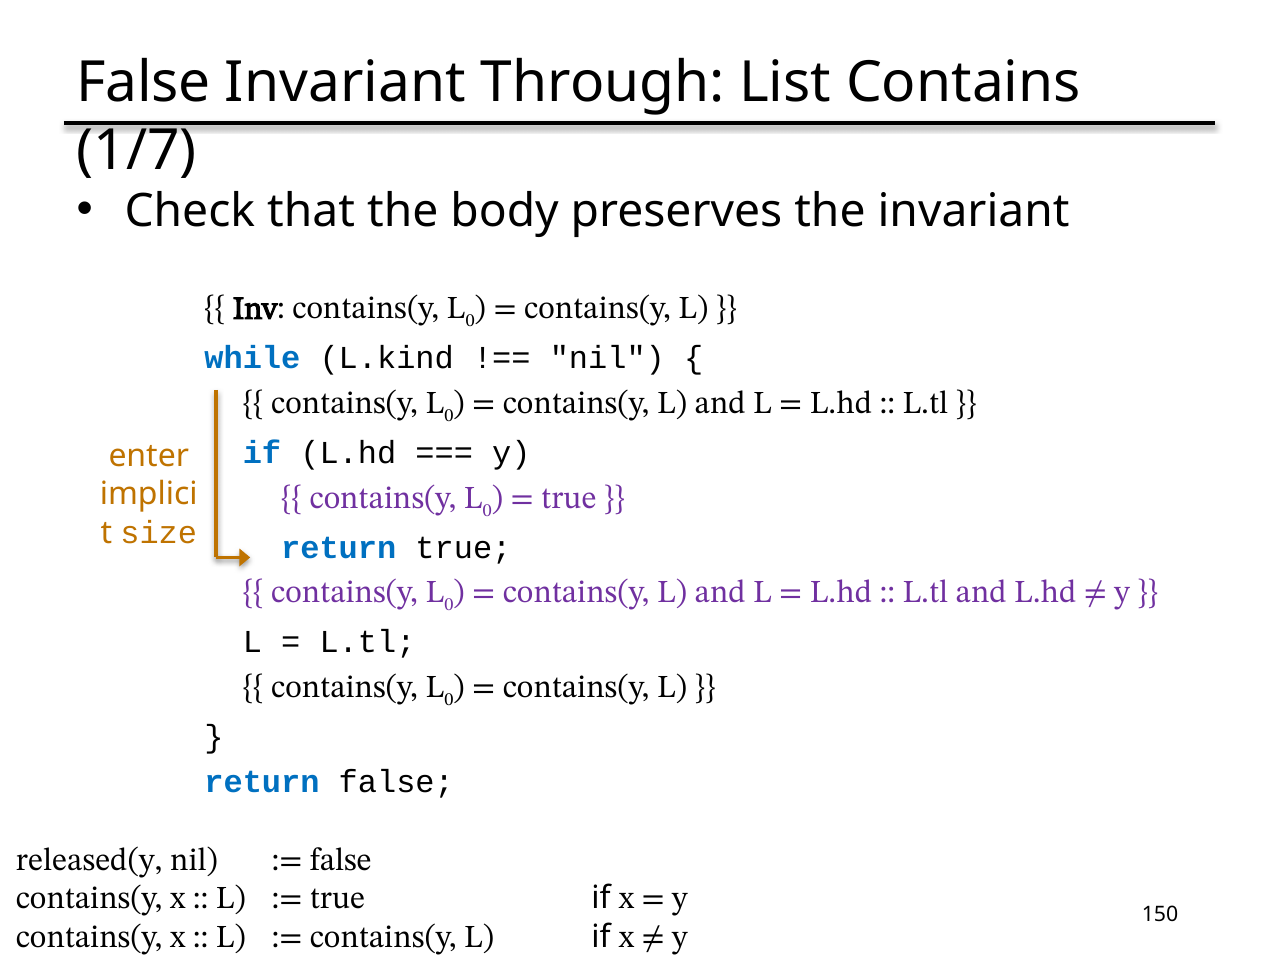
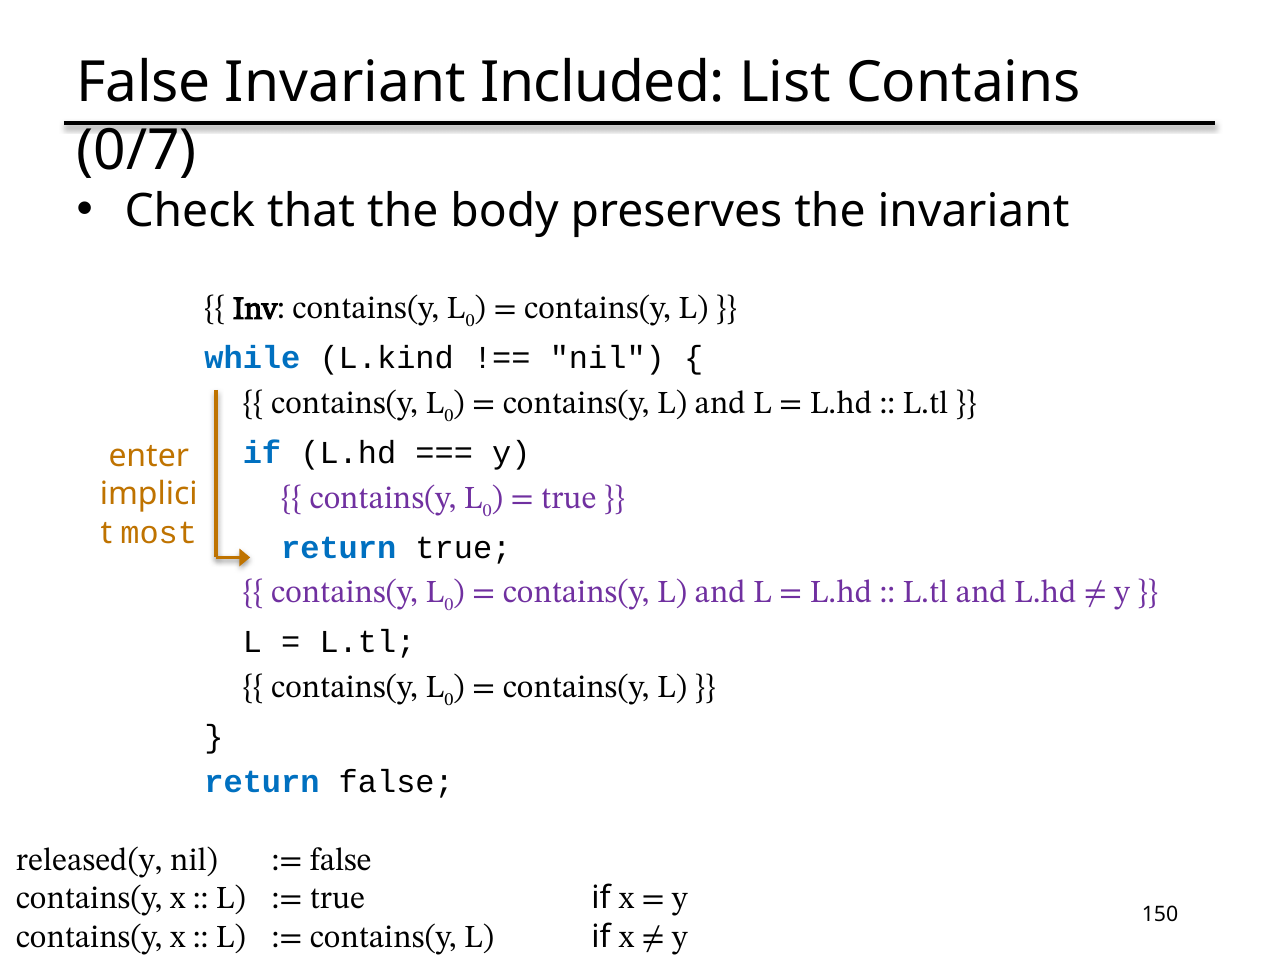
Through: Through -> Included
1/7: 1/7 -> 0/7
size: size -> most
